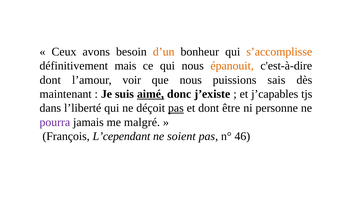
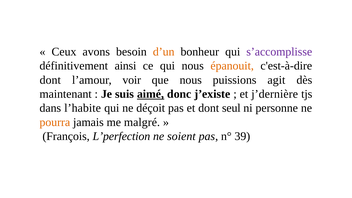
s’accomplisse colour: orange -> purple
mais: mais -> ainsi
sais: sais -> agit
j’capables: j’capables -> j’dernière
l’liberté: l’liberté -> l’habite
pas at (176, 108) underline: present -> none
être: être -> seul
pourra colour: purple -> orange
L’cependant: L’cependant -> L’perfection
46: 46 -> 39
